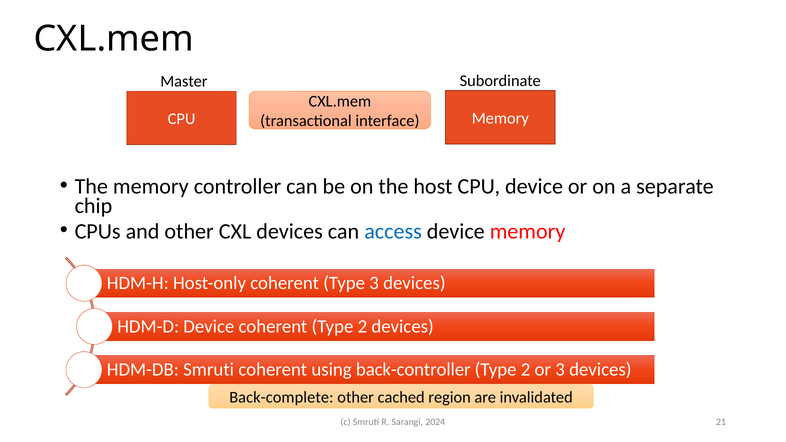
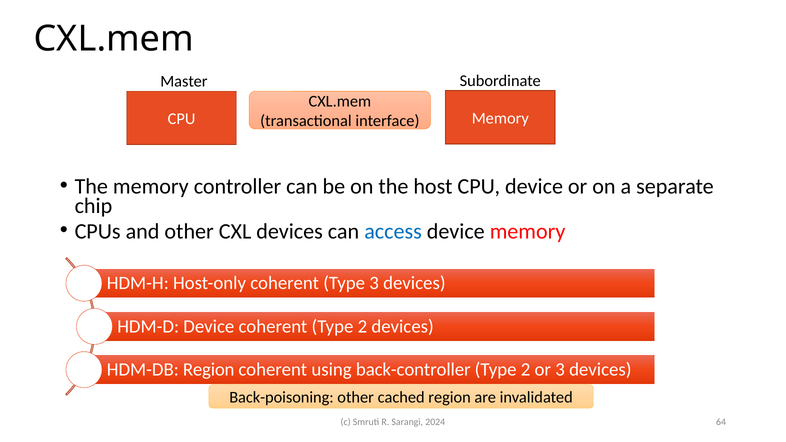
Smruti at (209, 370): Smruti -> Region
Back-complete: Back-complete -> Back-poisoning
21: 21 -> 64
